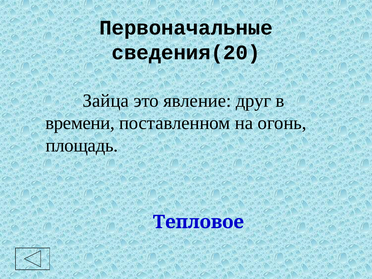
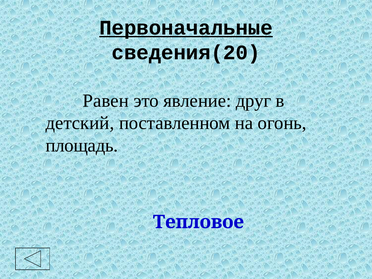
Первоначальные underline: none -> present
Зайца: Зайца -> Равен
времени: времени -> детский
